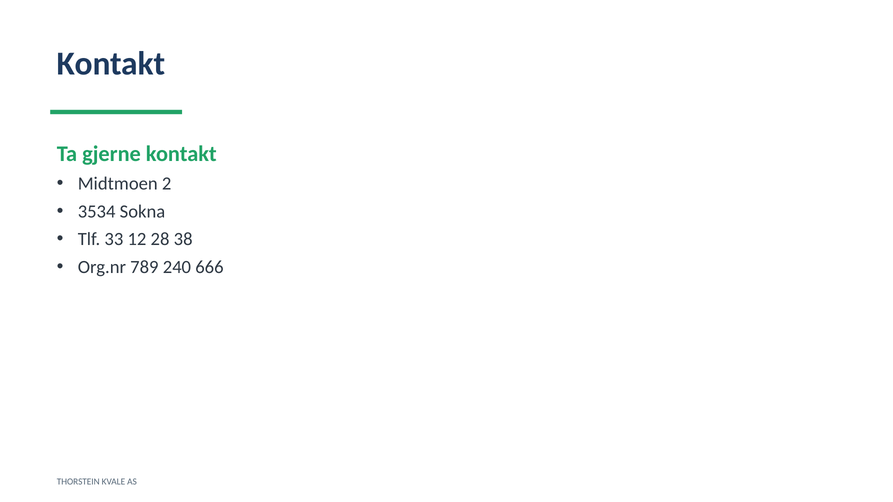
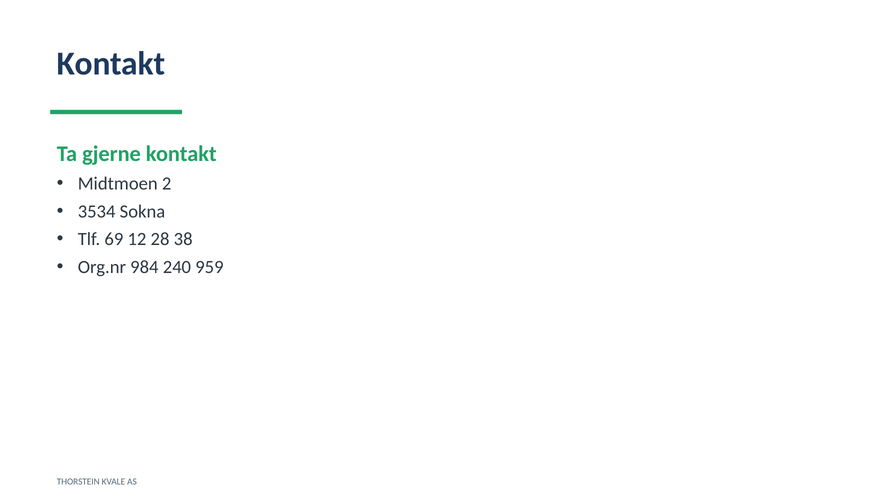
33: 33 -> 69
789: 789 -> 984
666: 666 -> 959
